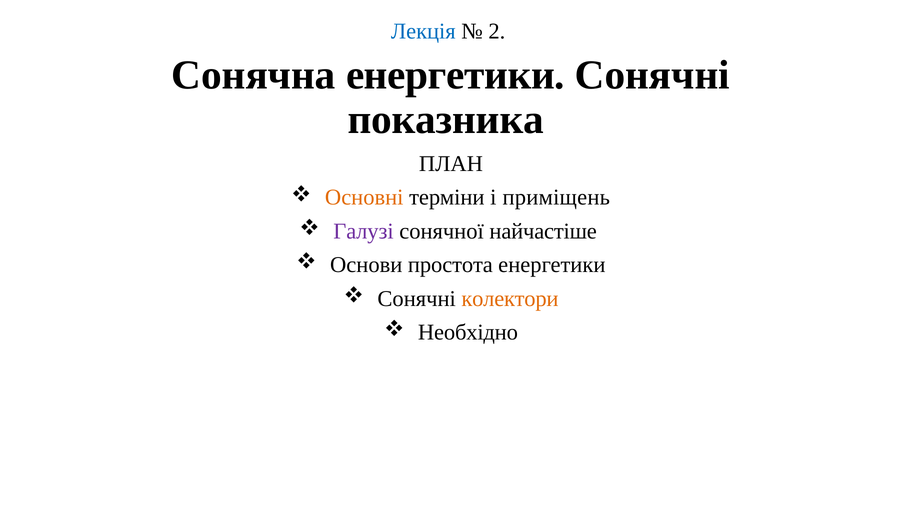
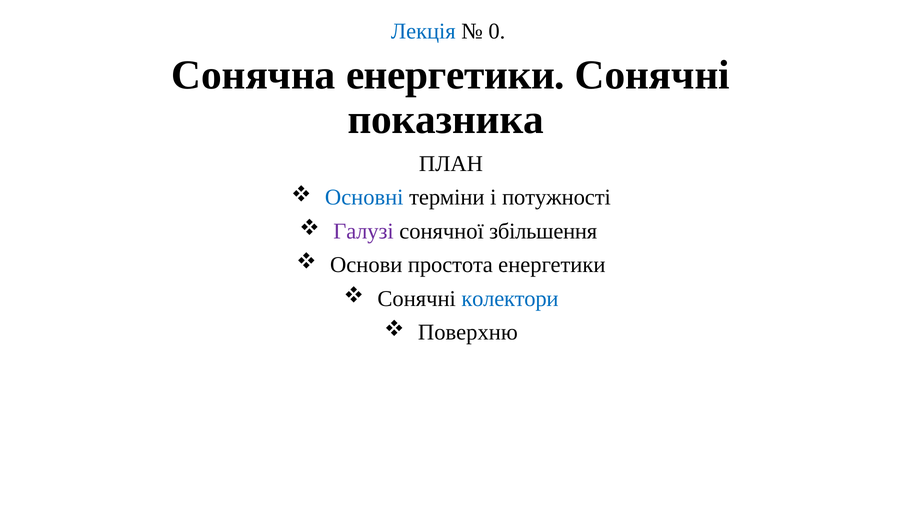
2: 2 -> 0
Основні colour: orange -> blue
приміщень: приміщень -> потужності
найчастіше: найчастіше -> збільшення
колектори colour: orange -> blue
Необхідно: Необхідно -> Поверхню
